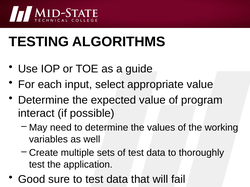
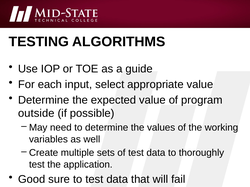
interact: interact -> outside
